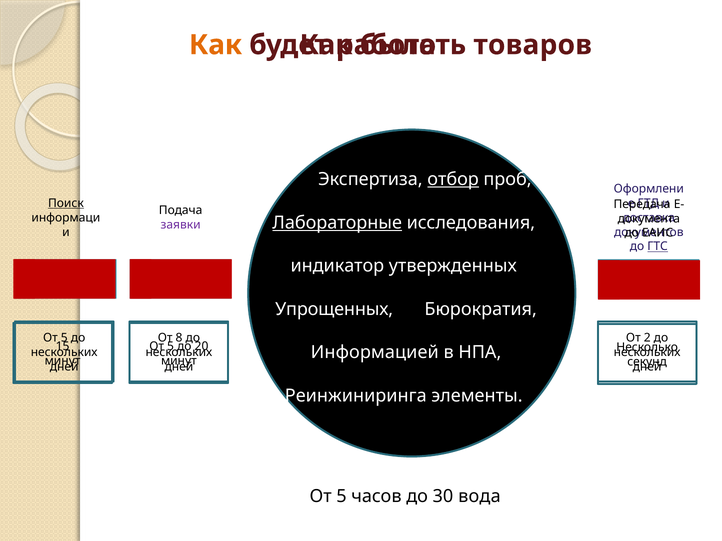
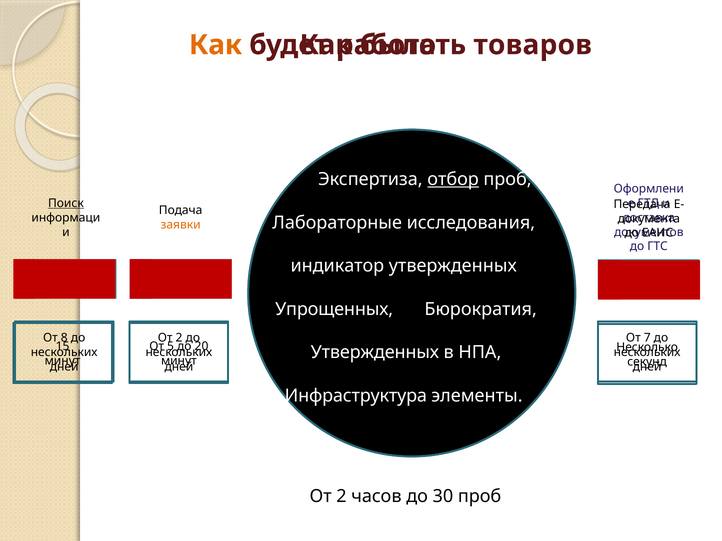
Лабораторные underline: present -> none
заявки colour: purple -> orange
ГТС underline: present -> none
5 at (64, 338): 5 -> 8
8 at (179, 338): 8 -> 2
2: 2 -> 7
Информацией at (375, 353): Информацией -> Утвержденных
Реинжиниринга: Реинжиниринга -> Инфраструктура
5 at (341, 497): 5 -> 2
30 вода: вода -> проб
